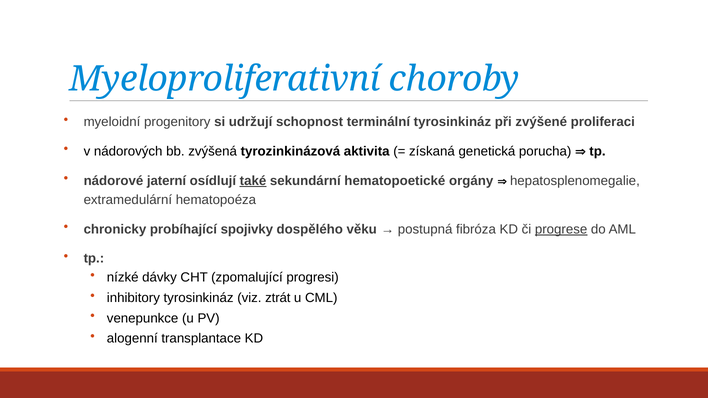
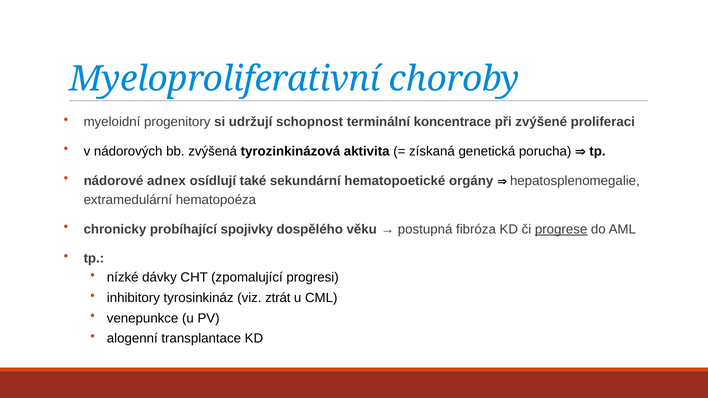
terminální tyrosinkináz: tyrosinkináz -> koncentrace
jaterní: jaterní -> adnex
také underline: present -> none
